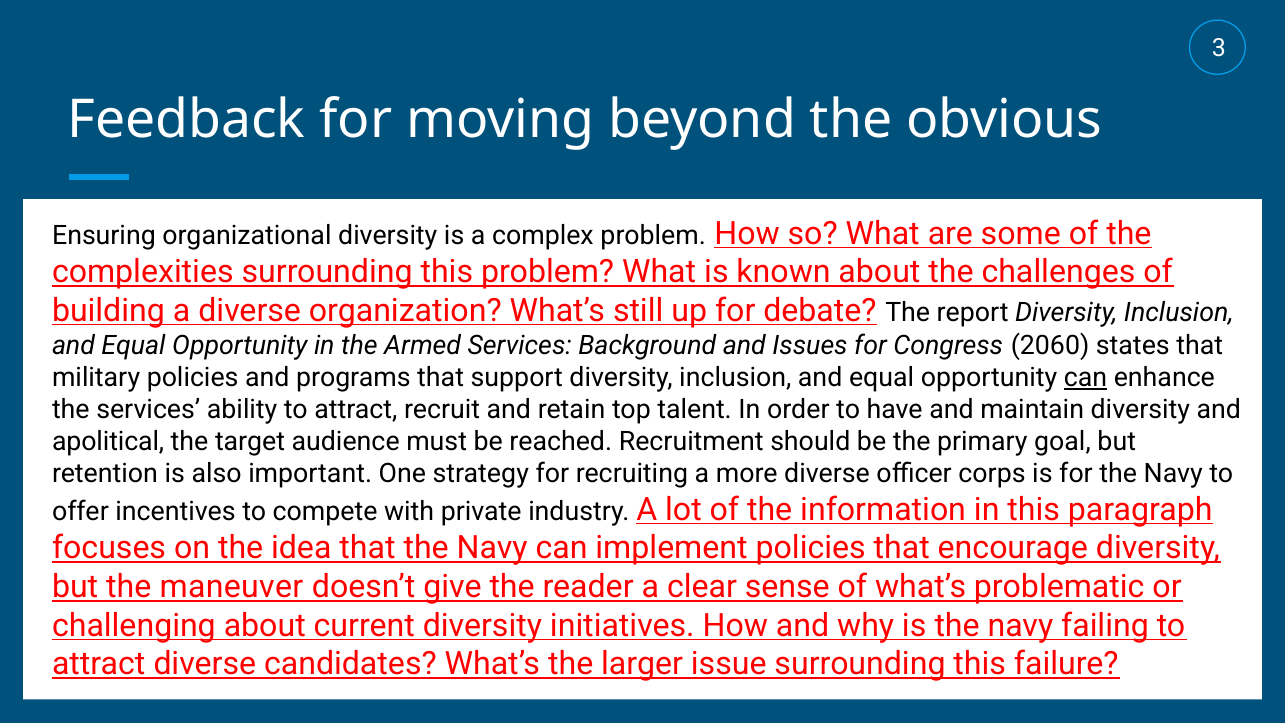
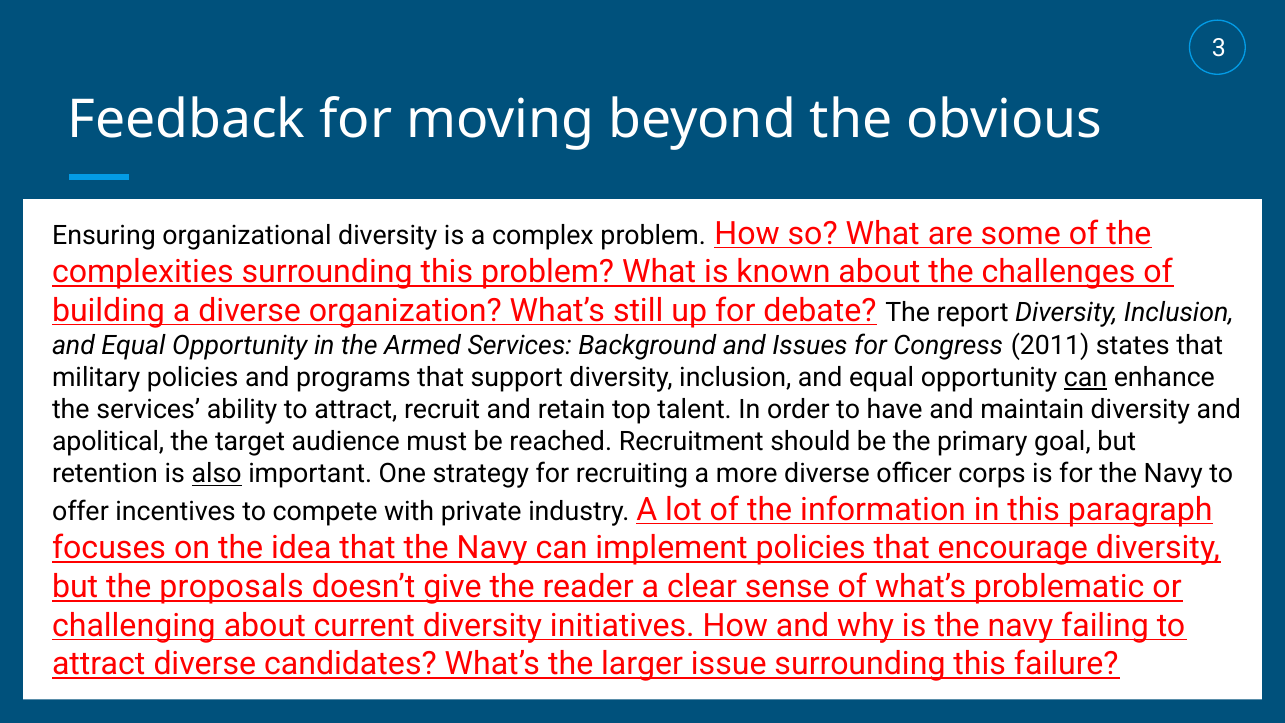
2060: 2060 -> 2011
also underline: none -> present
maneuver: maneuver -> proposals
